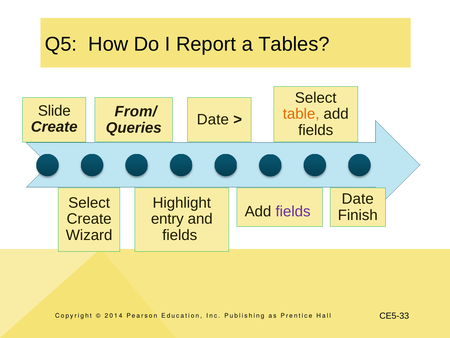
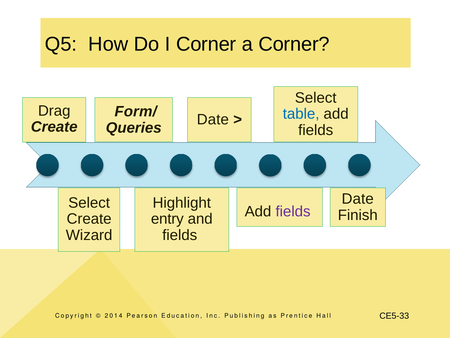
I Report: Report -> Corner
a Tables: Tables -> Corner
Slide: Slide -> Drag
From/: From/ -> Form/
table colour: orange -> blue
